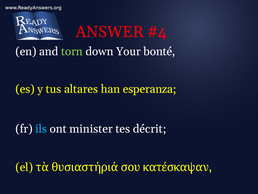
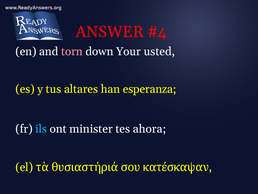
torn colour: light green -> pink
bonté: bonté -> usted
décrit: décrit -> ahora
